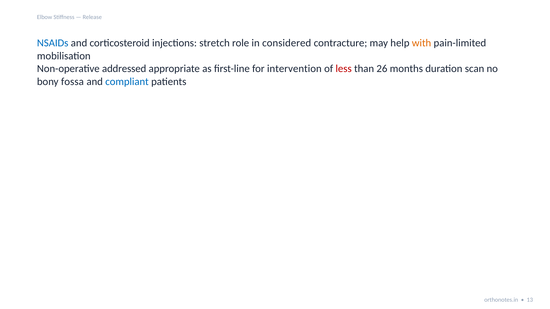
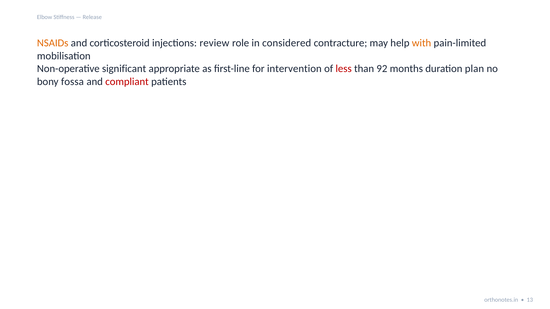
NSAIDs colour: blue -> orange
stretch: stretch -> review
addressed: addressed -> significant
26: 26 -> 92
scan: scan -> plan
compliant colour: blue -> red
